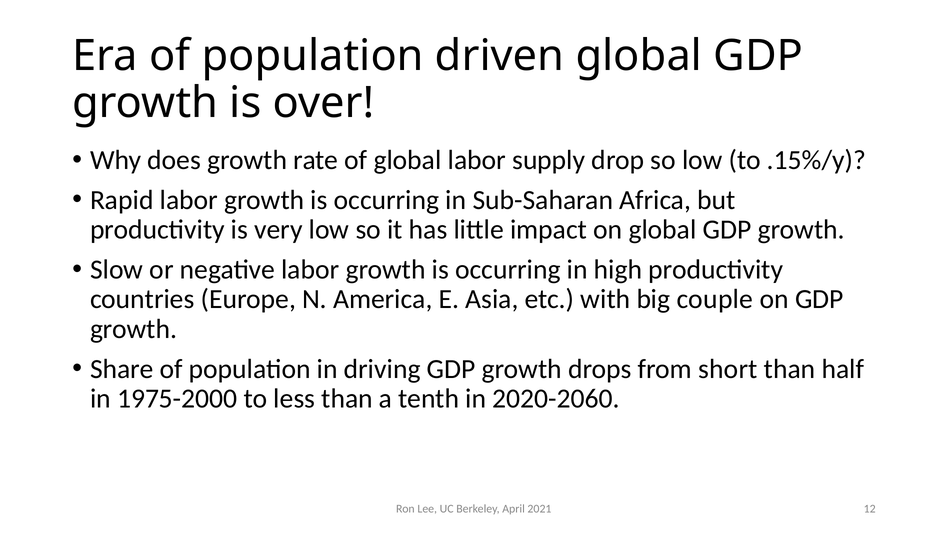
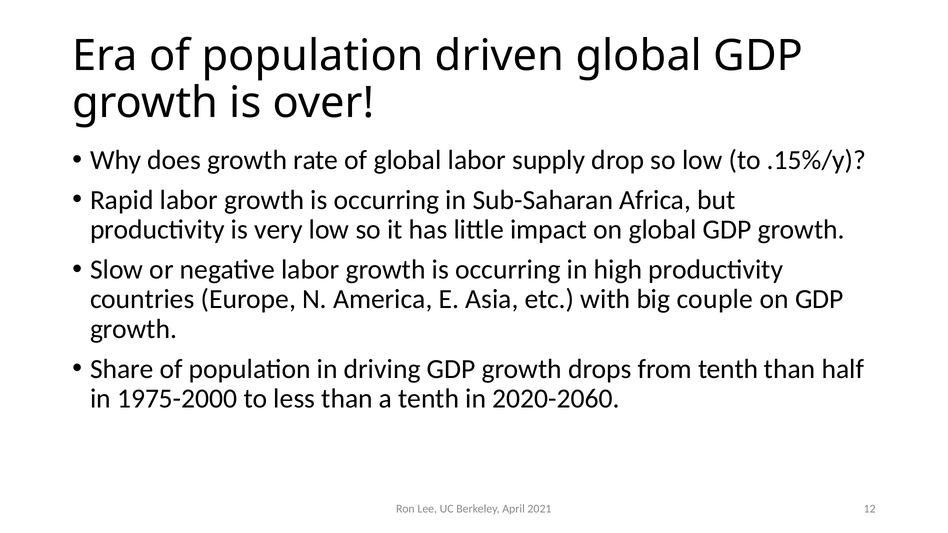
from short: short -> tenth
